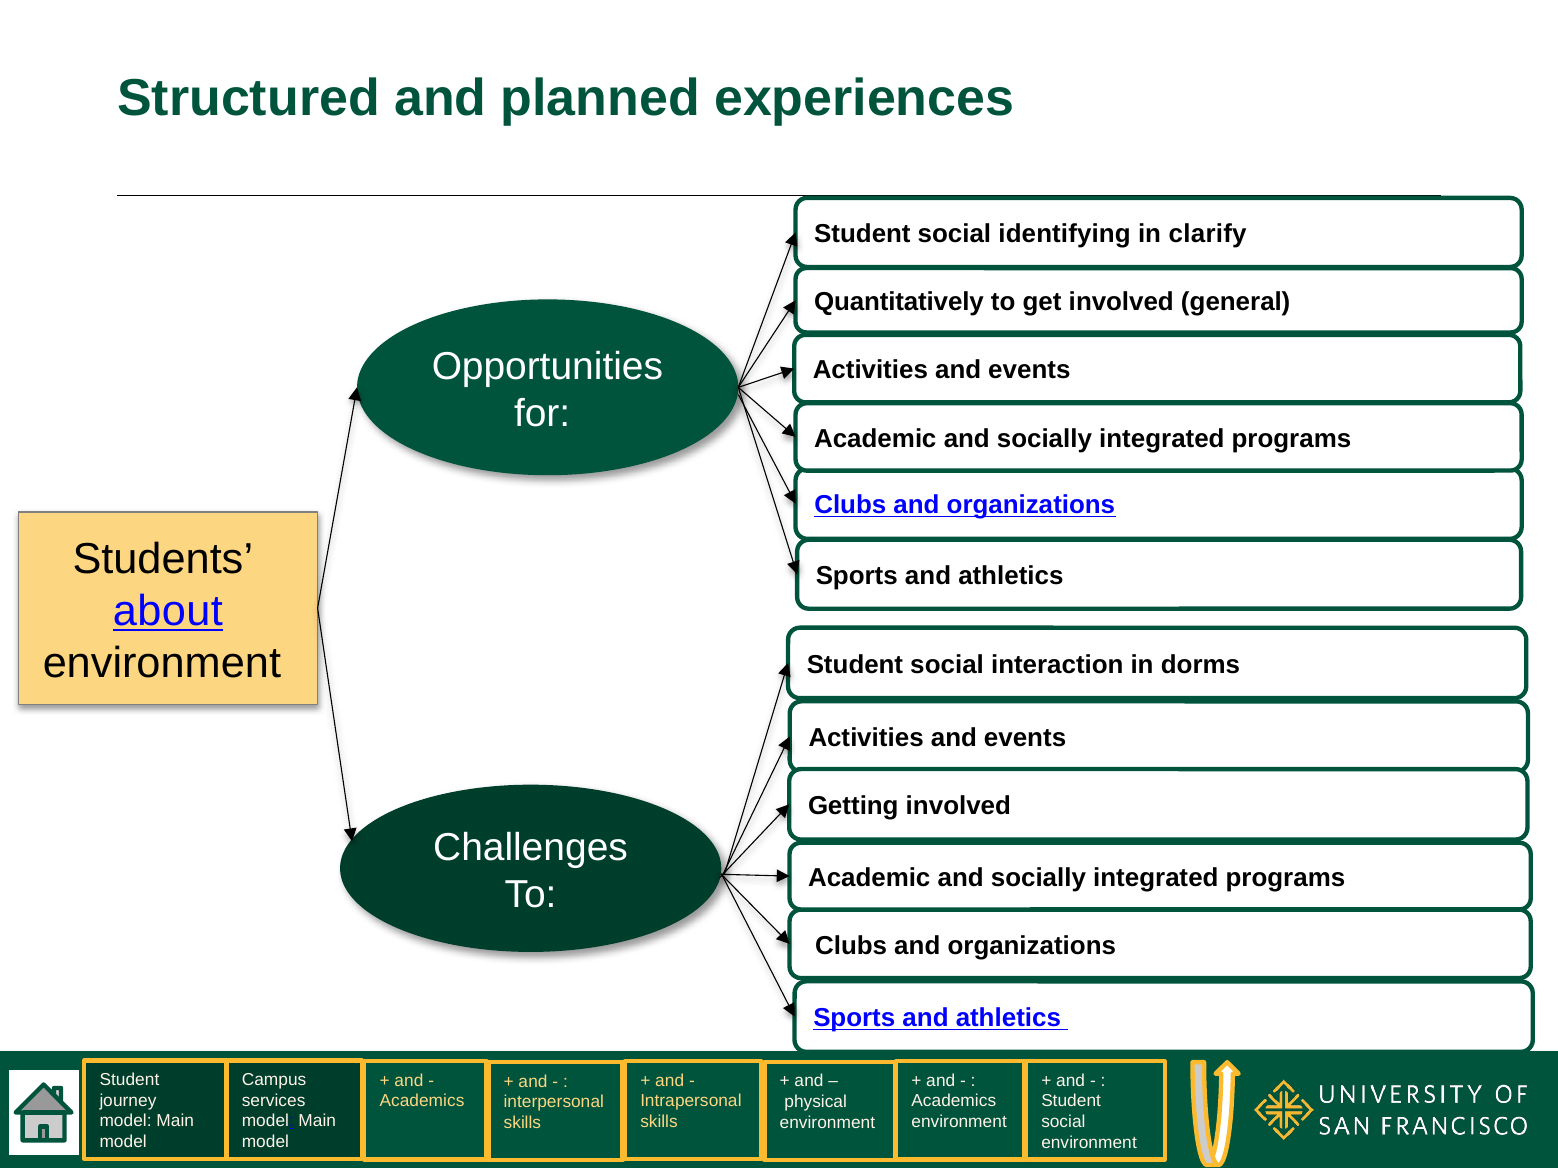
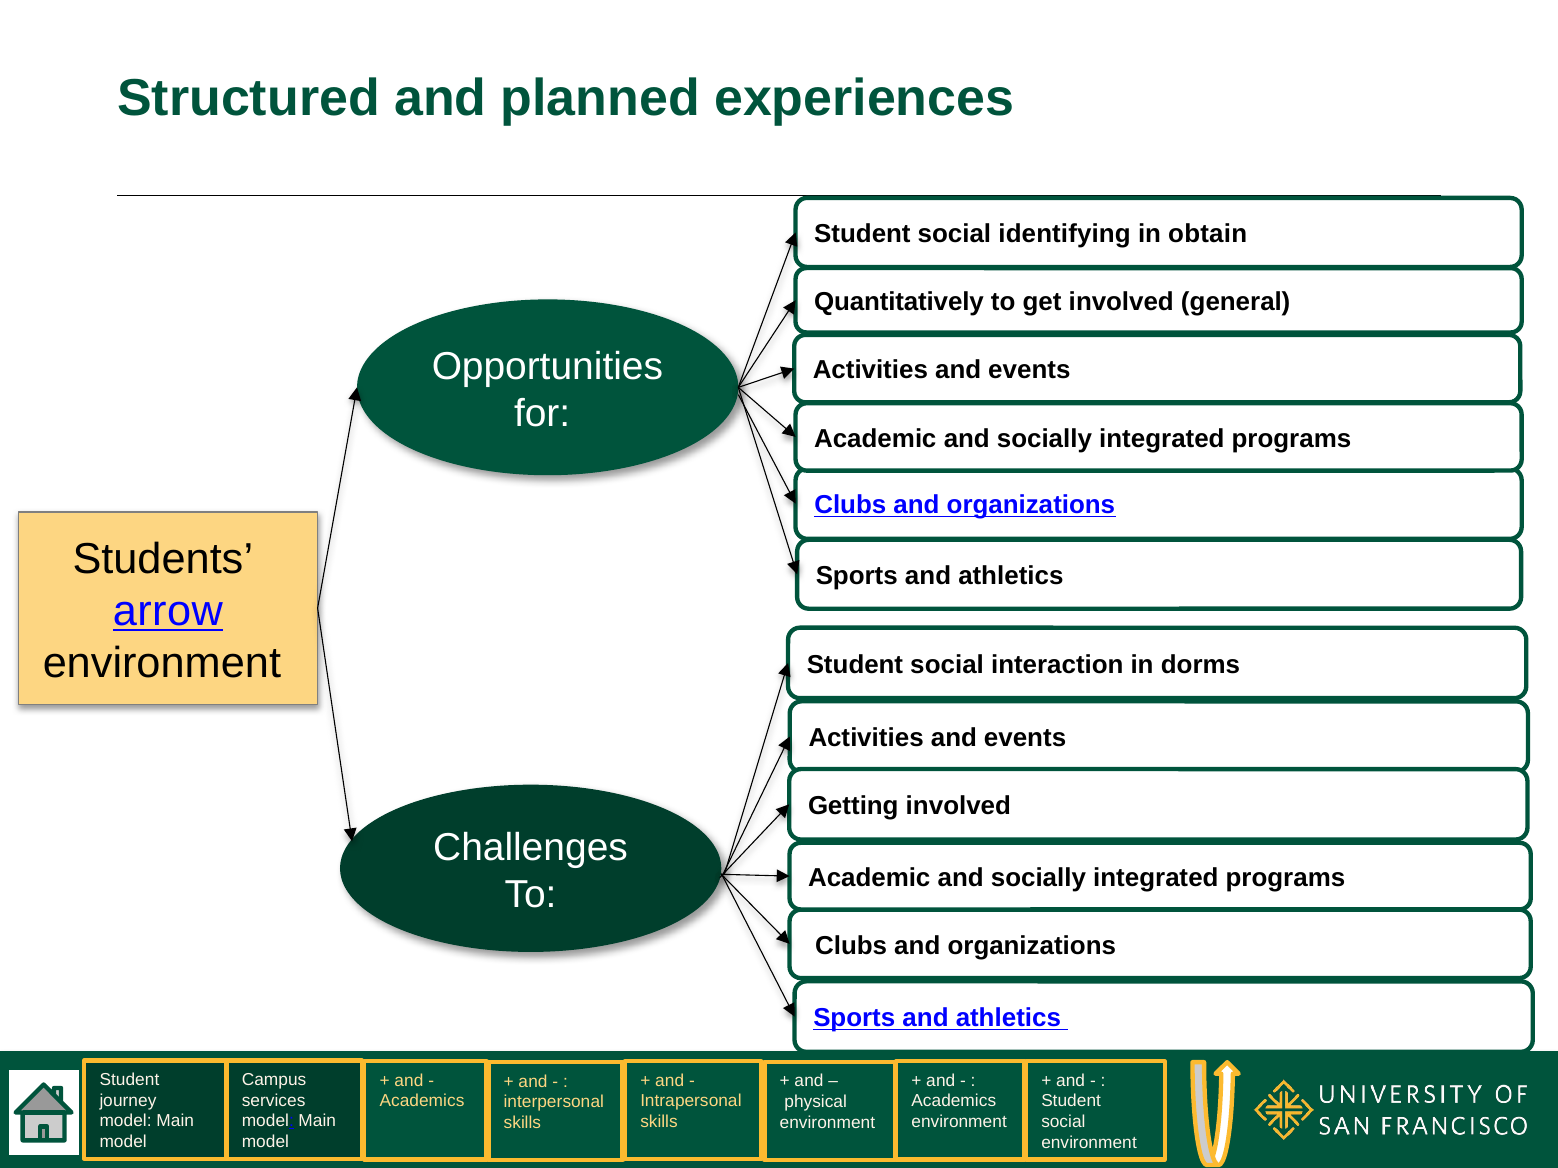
clarify: clarify -> obtain
about: about -> arrow
